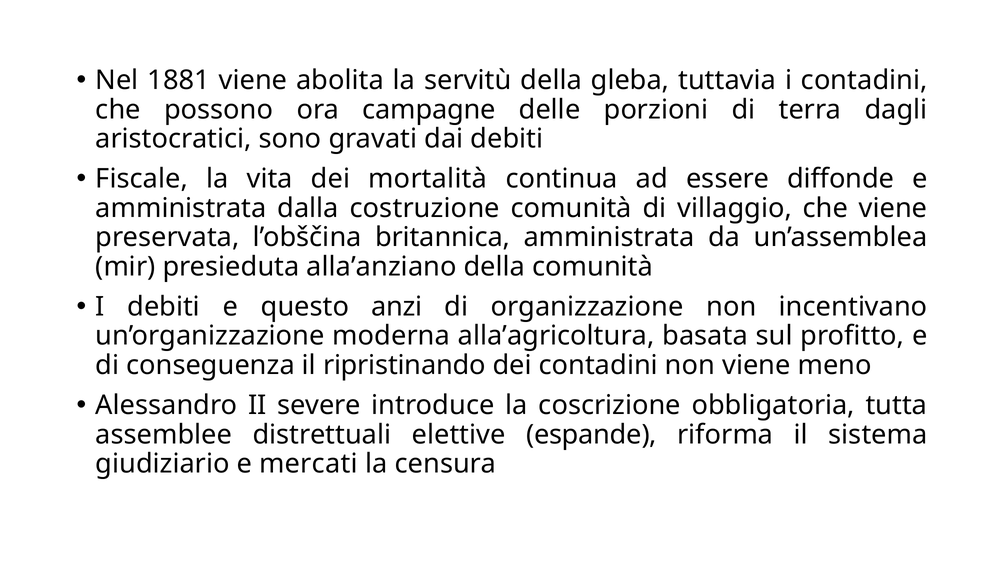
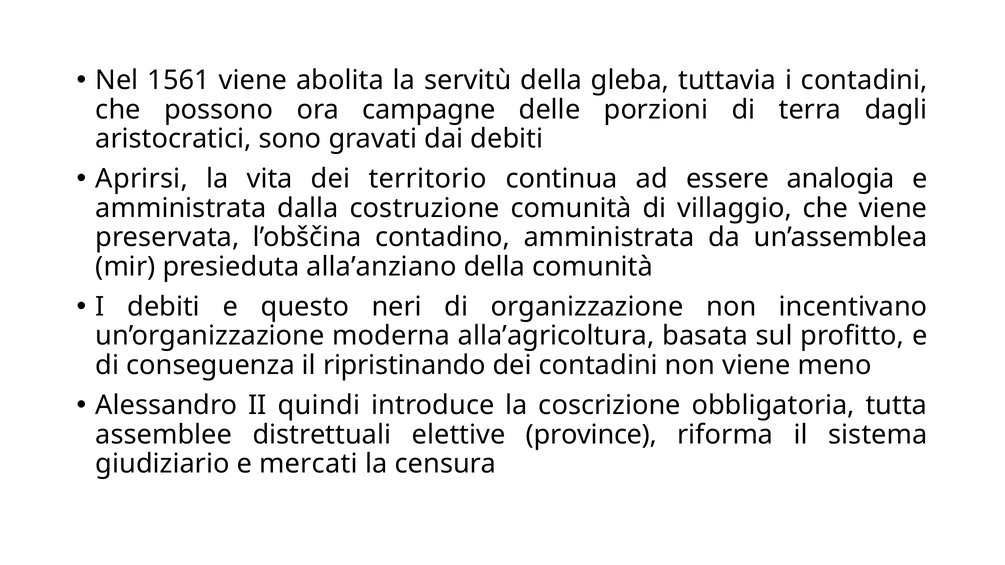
1881: 1881 -> 1561
Fiscale: Fiscale -> Aprirsi
mortalità: mortalità -> territorio
diffonde: diffonde -> analogia
britannica: britannica -> contadino
anzi: anzi -> neri
severe: severe -> quindi
espande: espande -> province
